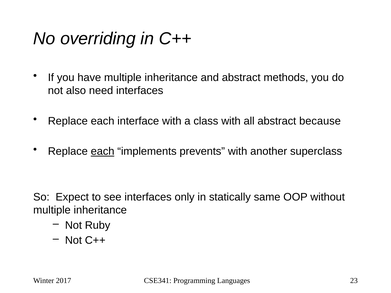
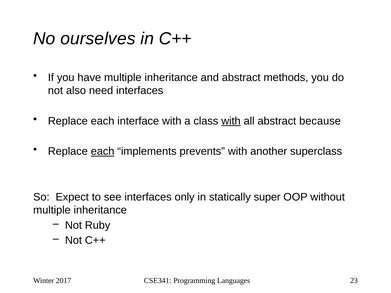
overriding: overriding -> ourselves
with at (231, 121) underline: none -> present
same: same -> super
